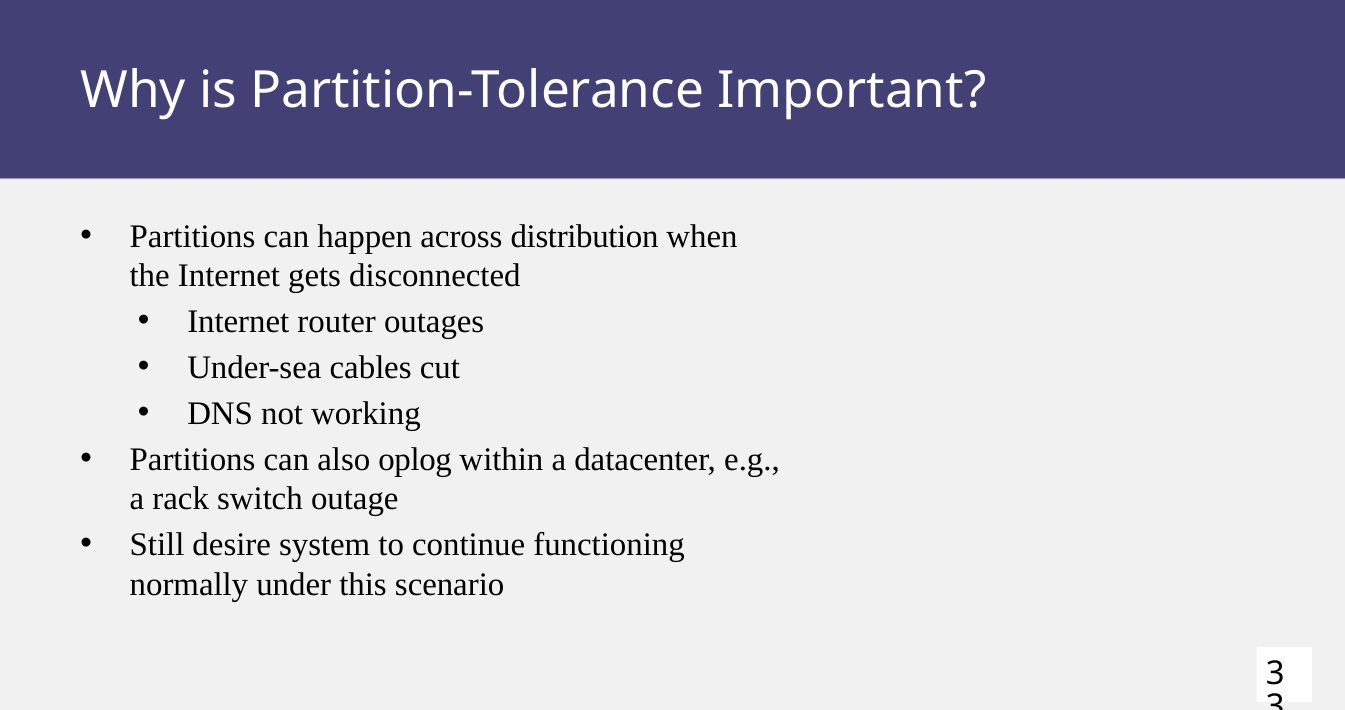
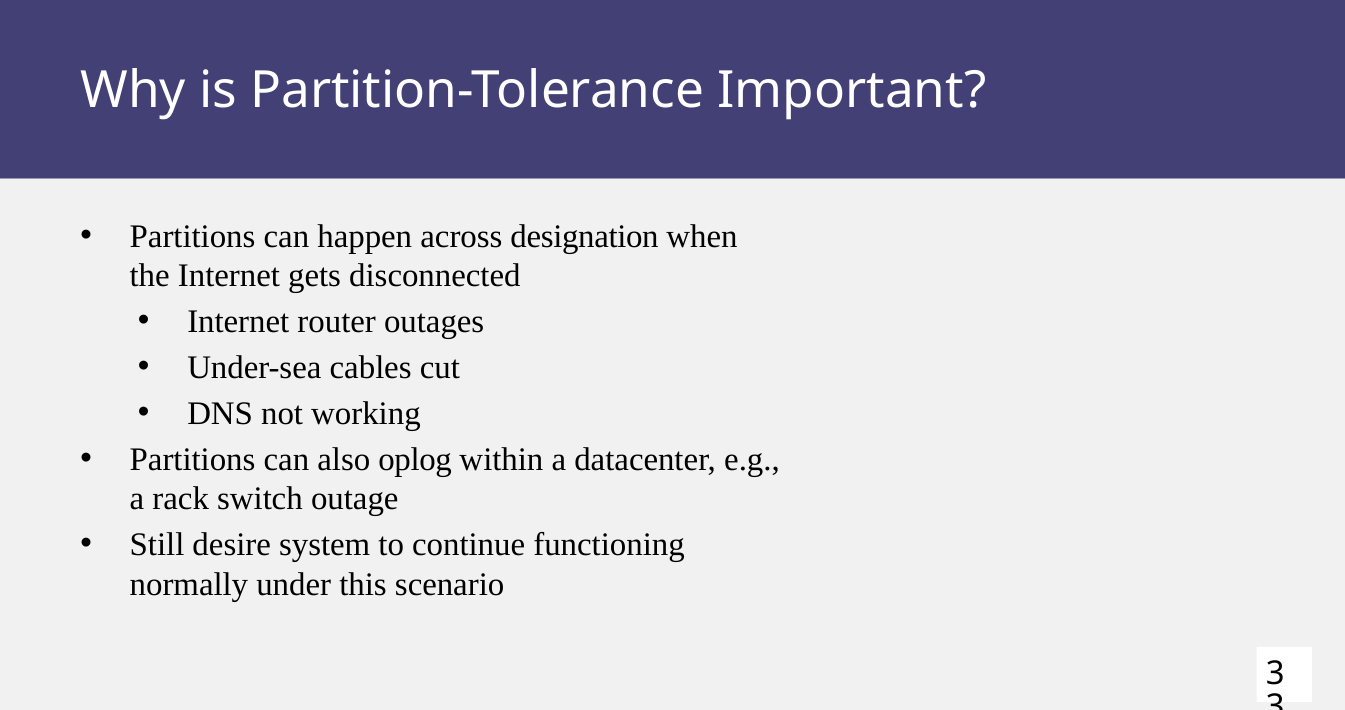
distribution: distribution -> designation
